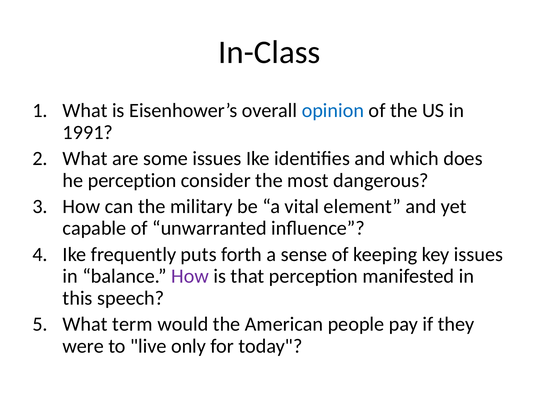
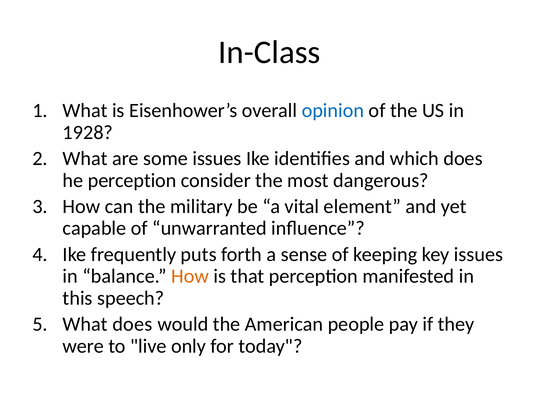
1991: 1991 -> 1928
How at (190, 276) colour: purple -> orange
What term: term -> does
